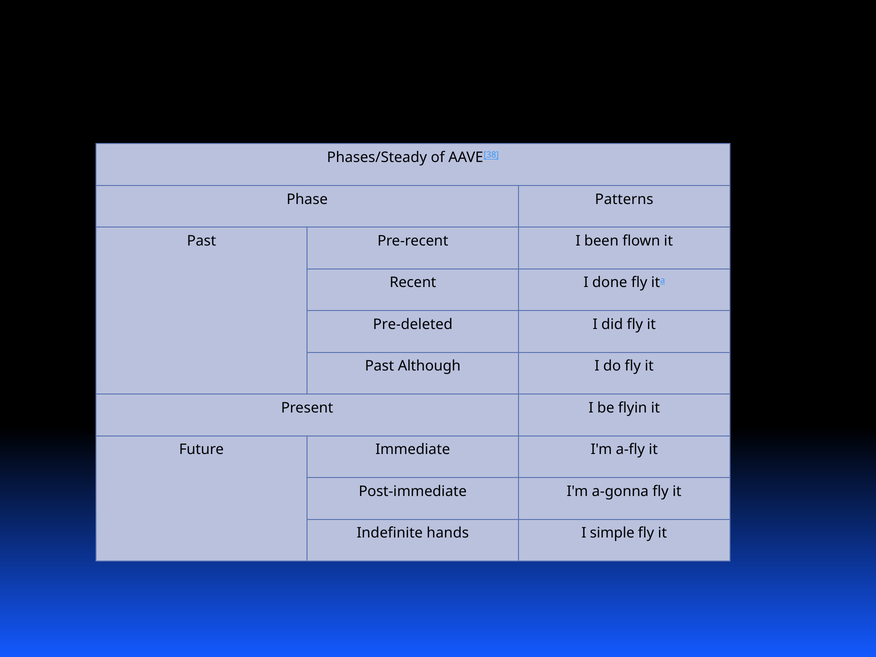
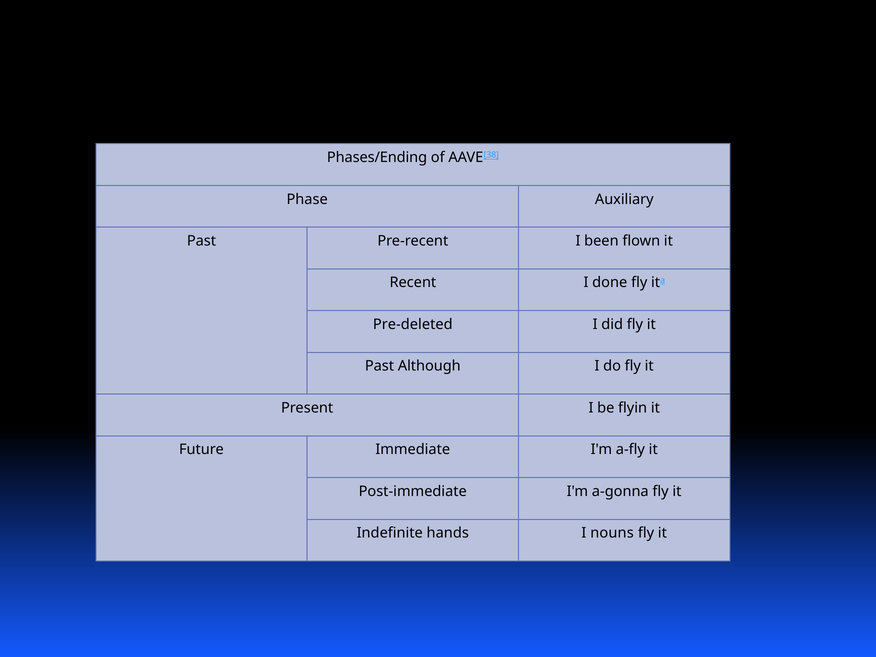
Phases/Steady: Phases/Steady -> Phases/Ending
Patterns: Patterns -> Auxiliary
simple: simple -> nouns
